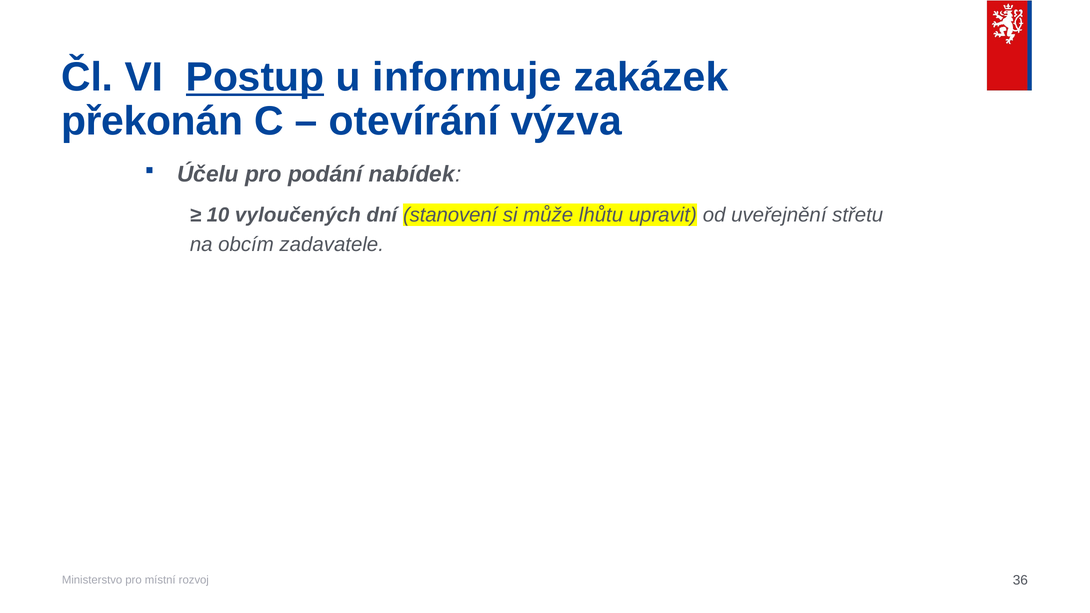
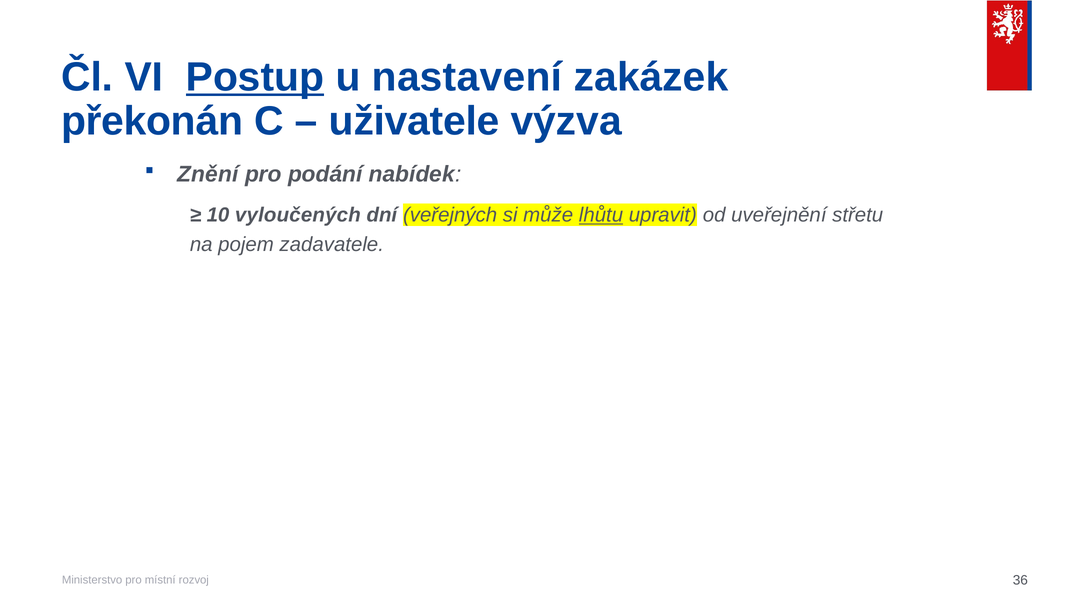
informuje: informuje -> nastavení
otevírání: otevírání -> uživatele
Účelu: Účelu -> Znění
stanovení: stanovení -> veřejných
lhůtu underline: none -> present
obcím: obcím -> pojem
